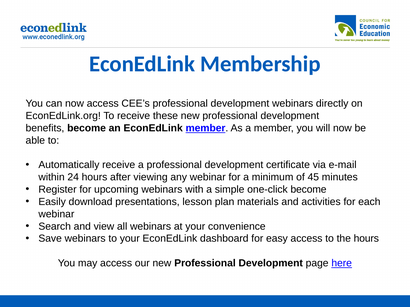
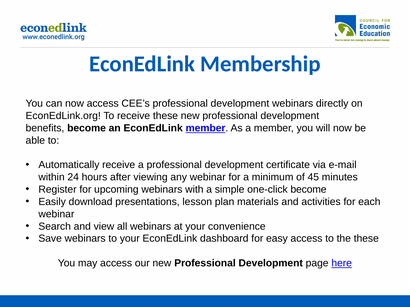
the hours: hours -> these
